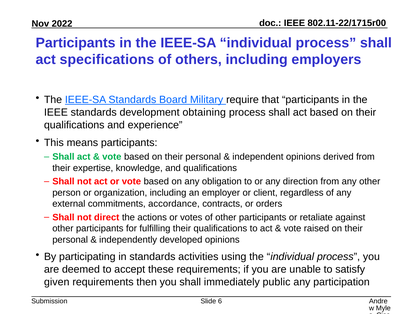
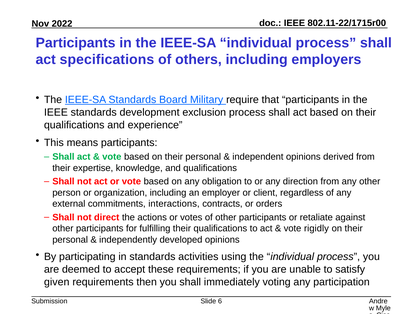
obtaining: obtaining -> exclusion
accordance: accordance -> interactions
raised: raised -> rigidly
public: public -> voting
